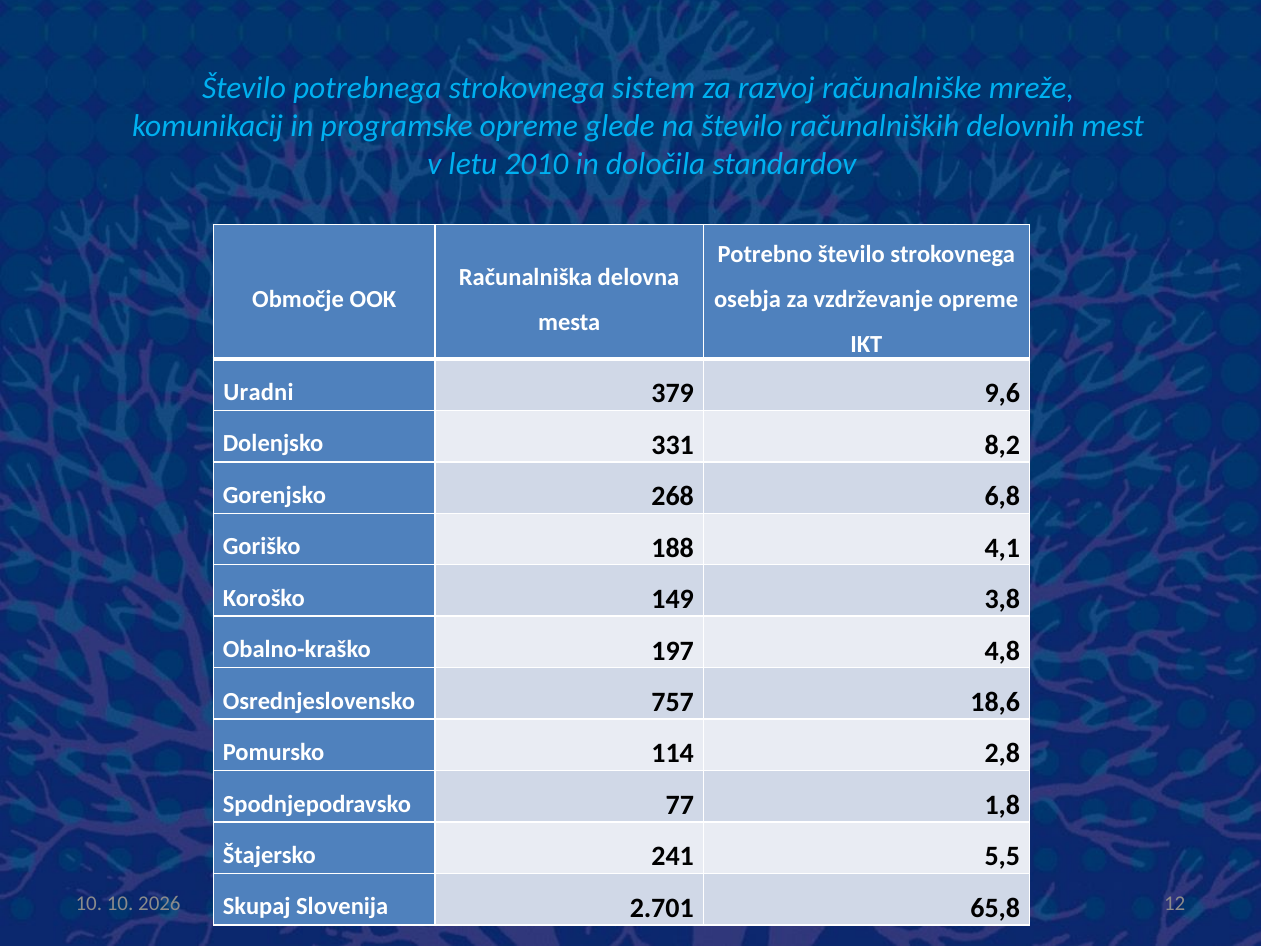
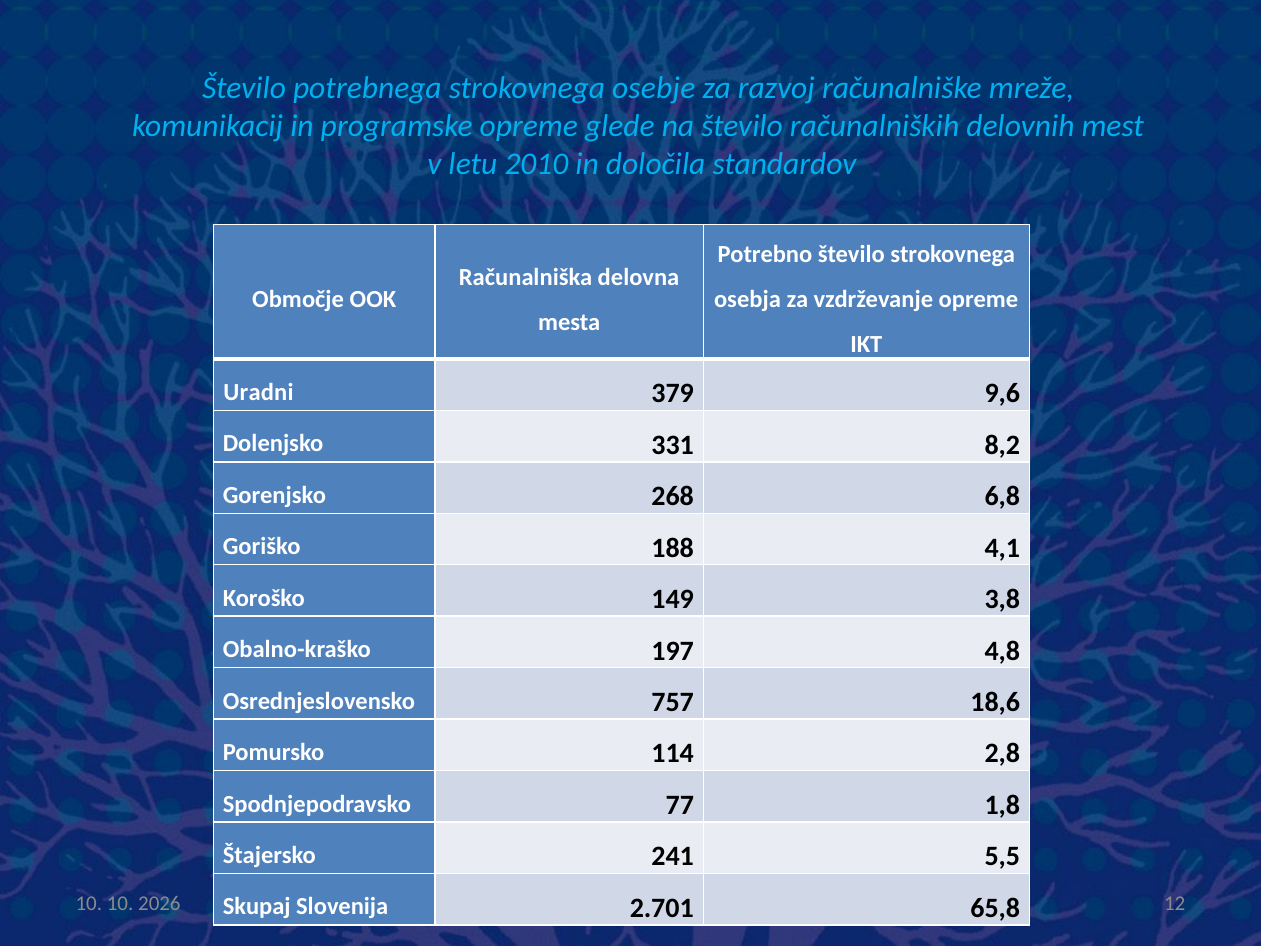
sistem: sistem -> osebje
